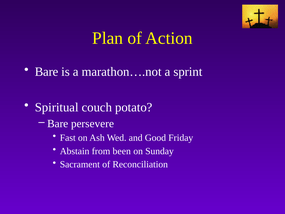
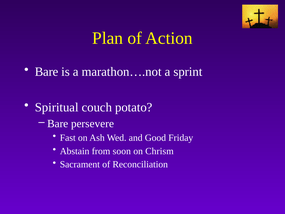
been: been -> soon
Sunday: Sunday -> Chrism
